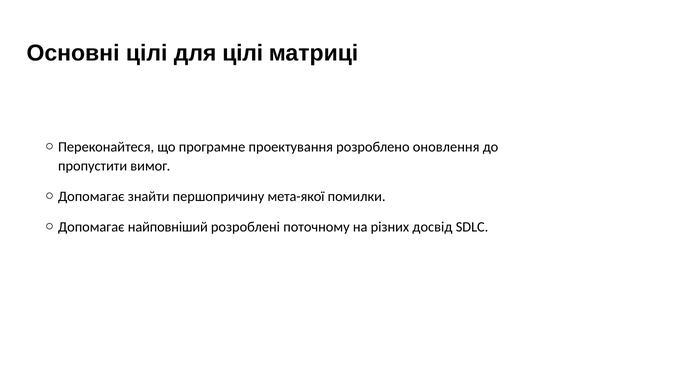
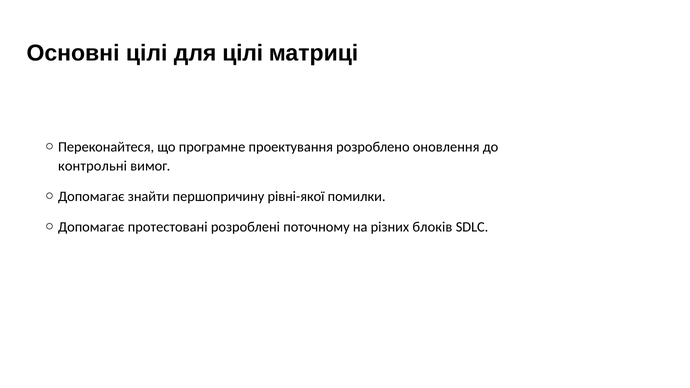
пропустити: пропустити -> контрольні
мета-якої: мета-якої -> рівні-якої
найповніший: найповніший -> протестовані
досвід: досвід -> блоків
